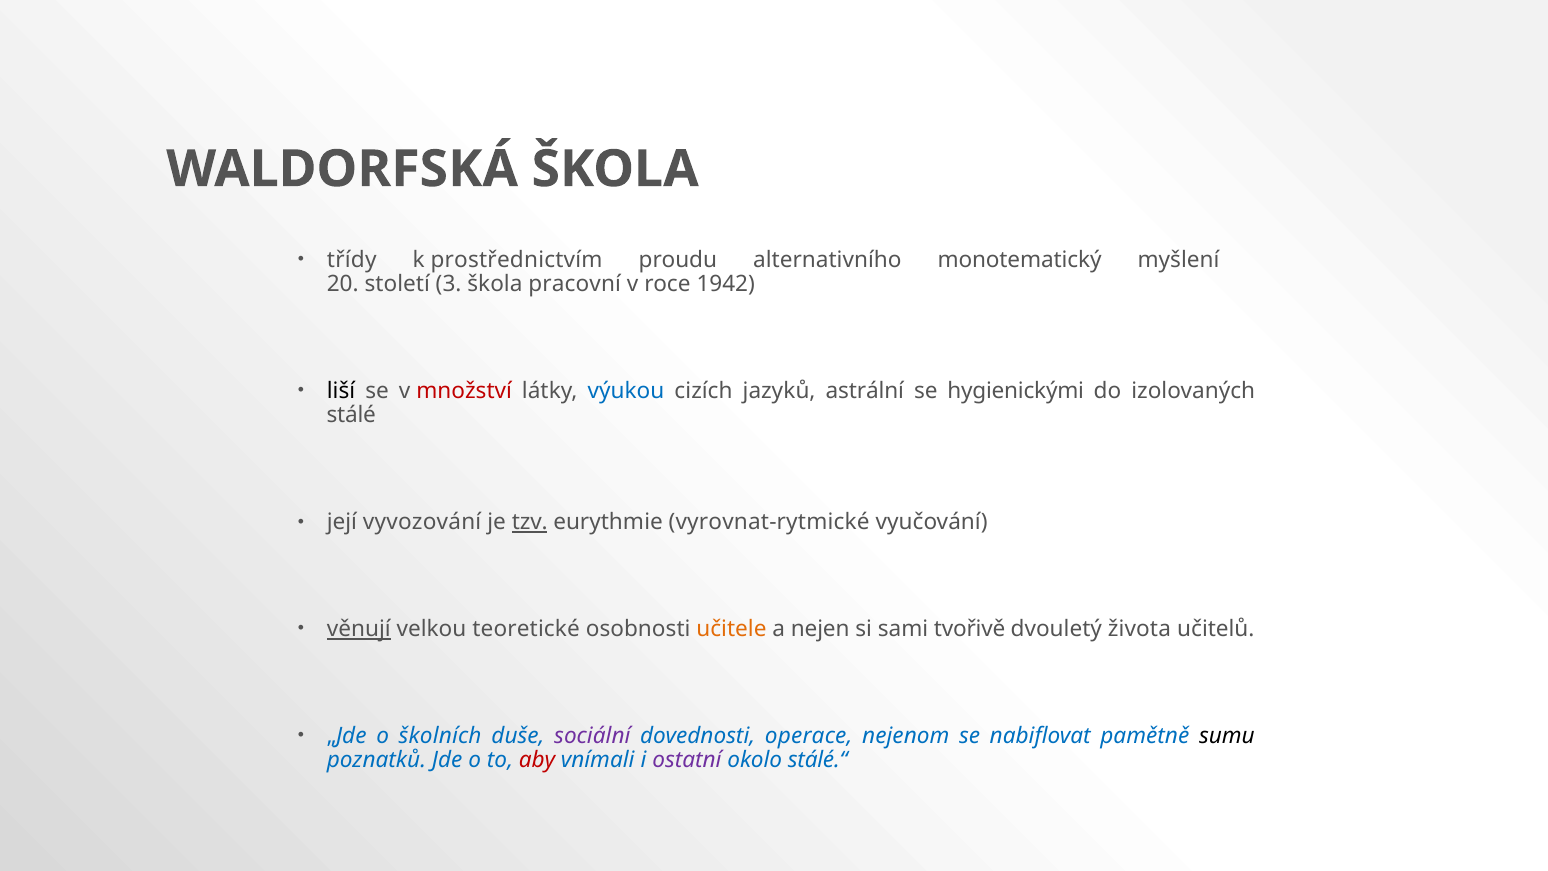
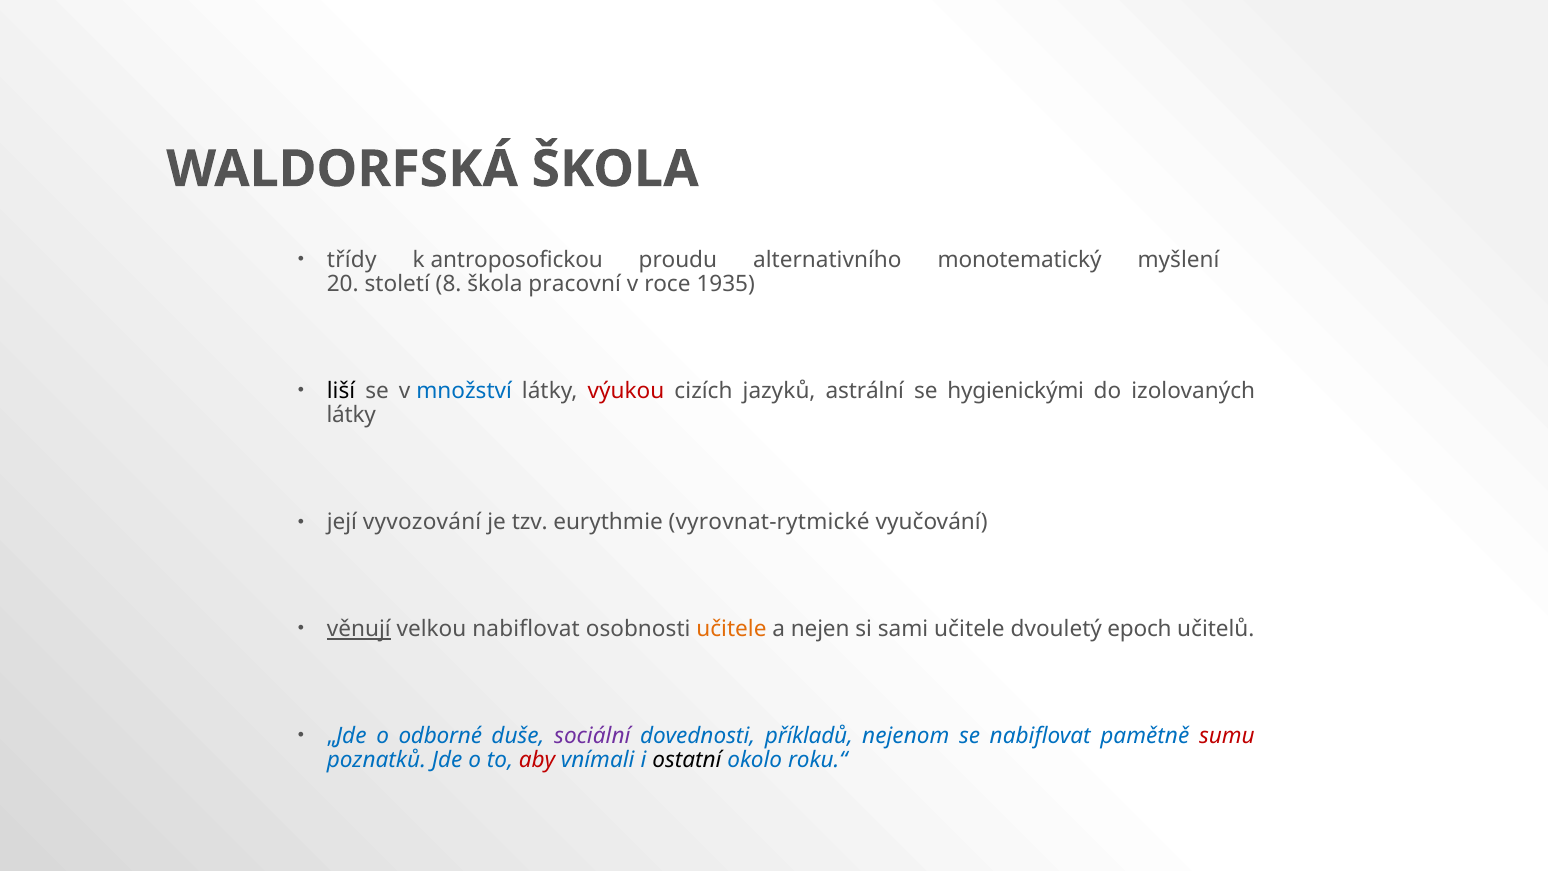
prostřednictvím: prostřednictvím -> antroposofickou
3: 3 -> 8
1942: 1942 -> 1935
množství colour: red -> blue
výukou colour: blue -> red
stálé at (351, 416): stálé -> látky
tzv underline: present -> none
velkou teoretické: teoretické -> nabiflovat
sami tvořivě: tvořivě -> učitele
života: života -> epoch
školních: školních -> odborné
operace: operace -> příkladů
sumu colour: black -> red
ostatní colour: purple -> black
stálé.“: stálé.“ -> roku.“
